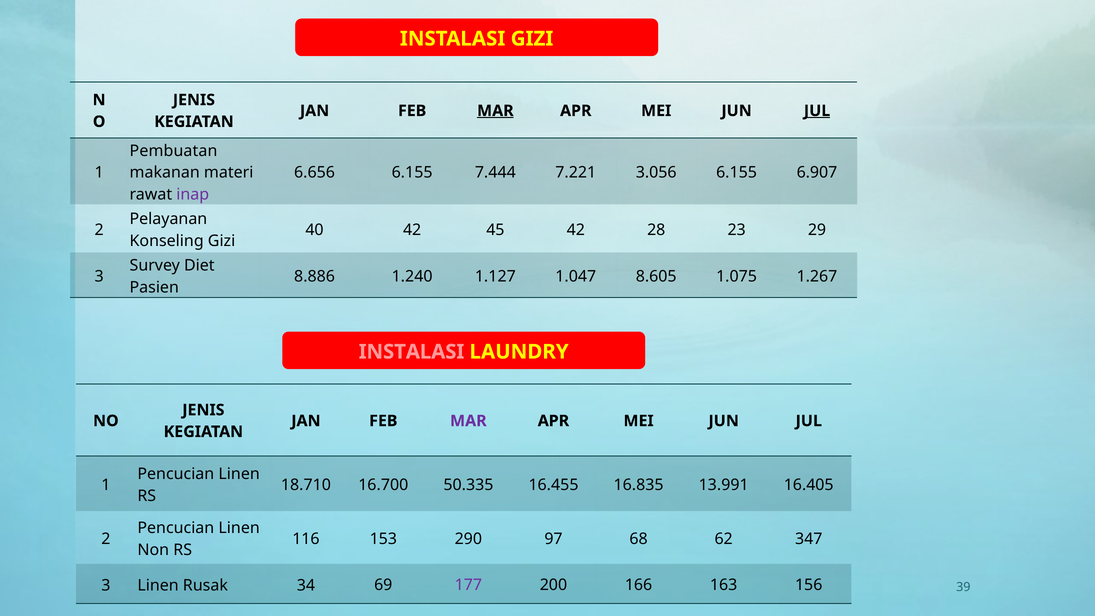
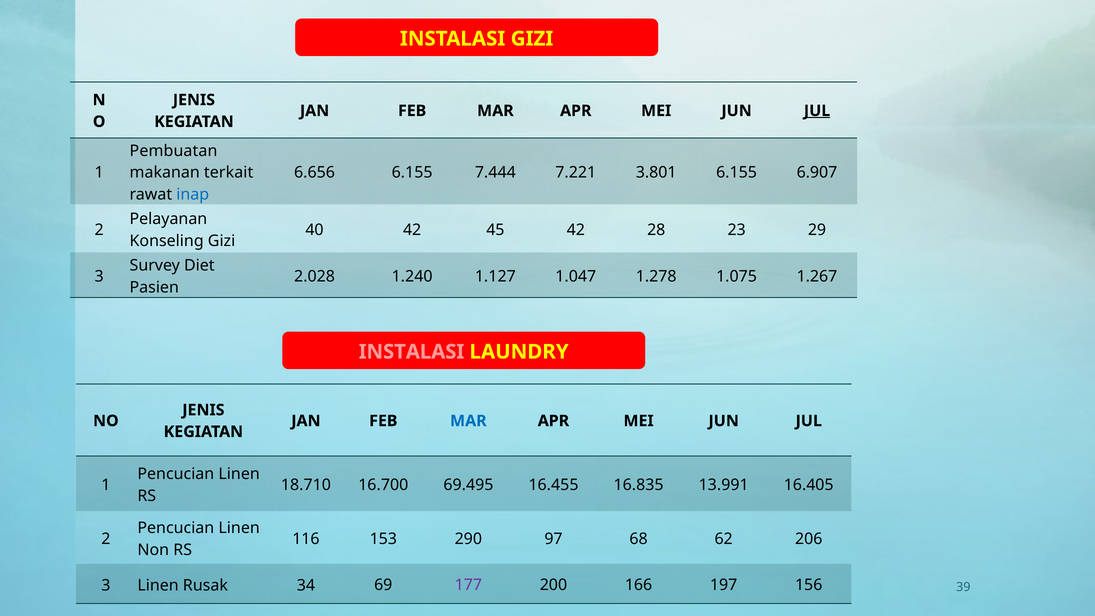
MAR at (495, 111) underline: present -> none
3.056: 3.056 -> 3.801
materi: materi -> terkait
inap colour: purple -> blue
8.886: 8.886 -> 2.028
8.605: 8.605 -> 1.278
MAR at (468, 421) colour: purple -> blue
50.335: 50.335 -> 69.495
347: 347 -> 206
163: 163 -> 197
